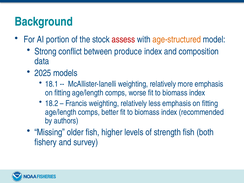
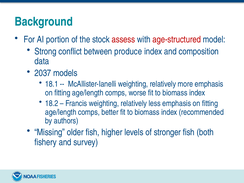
age-structured colour: orange -> red
2025: 2025 -> 2037
strength: strength -> stronger
